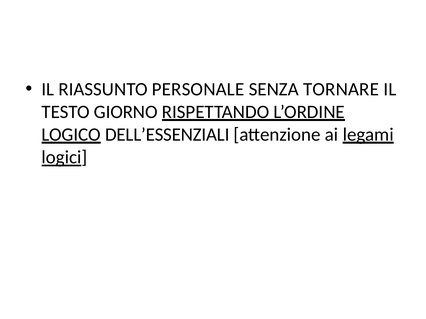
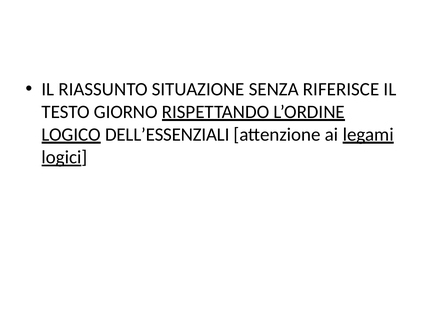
PERSONALE: PERSONALE -> SITUAZIONE
TORNARE: TORNARE -> RIFERISCE
